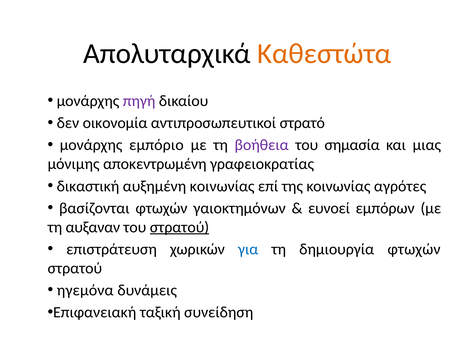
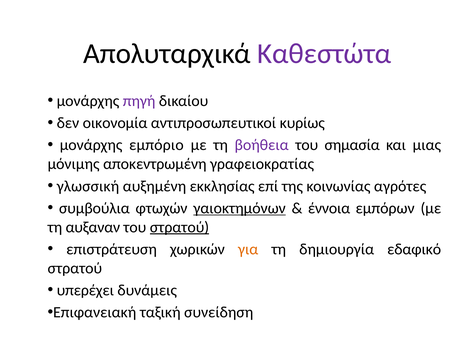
Καθεστώτα colour: orange -> purple
στρατό: στρατό -> κυρίως
δικαστική: δικαστική -> γλωσσική
αυξημένη κοινωνίας: κοινωνίας -> εκκλησίας
βασίζονται: βασίζονται -> συμβούλια
γαιοκτημόνων underline: none -> present
ευνοεί: ευνοεί -> έννοια
για colour: blue -> orange
δημιουργία φτωχών: φτωχών -> εδαφικό
ηγεμόνα: ηγεμόνα -> υπερέχει
